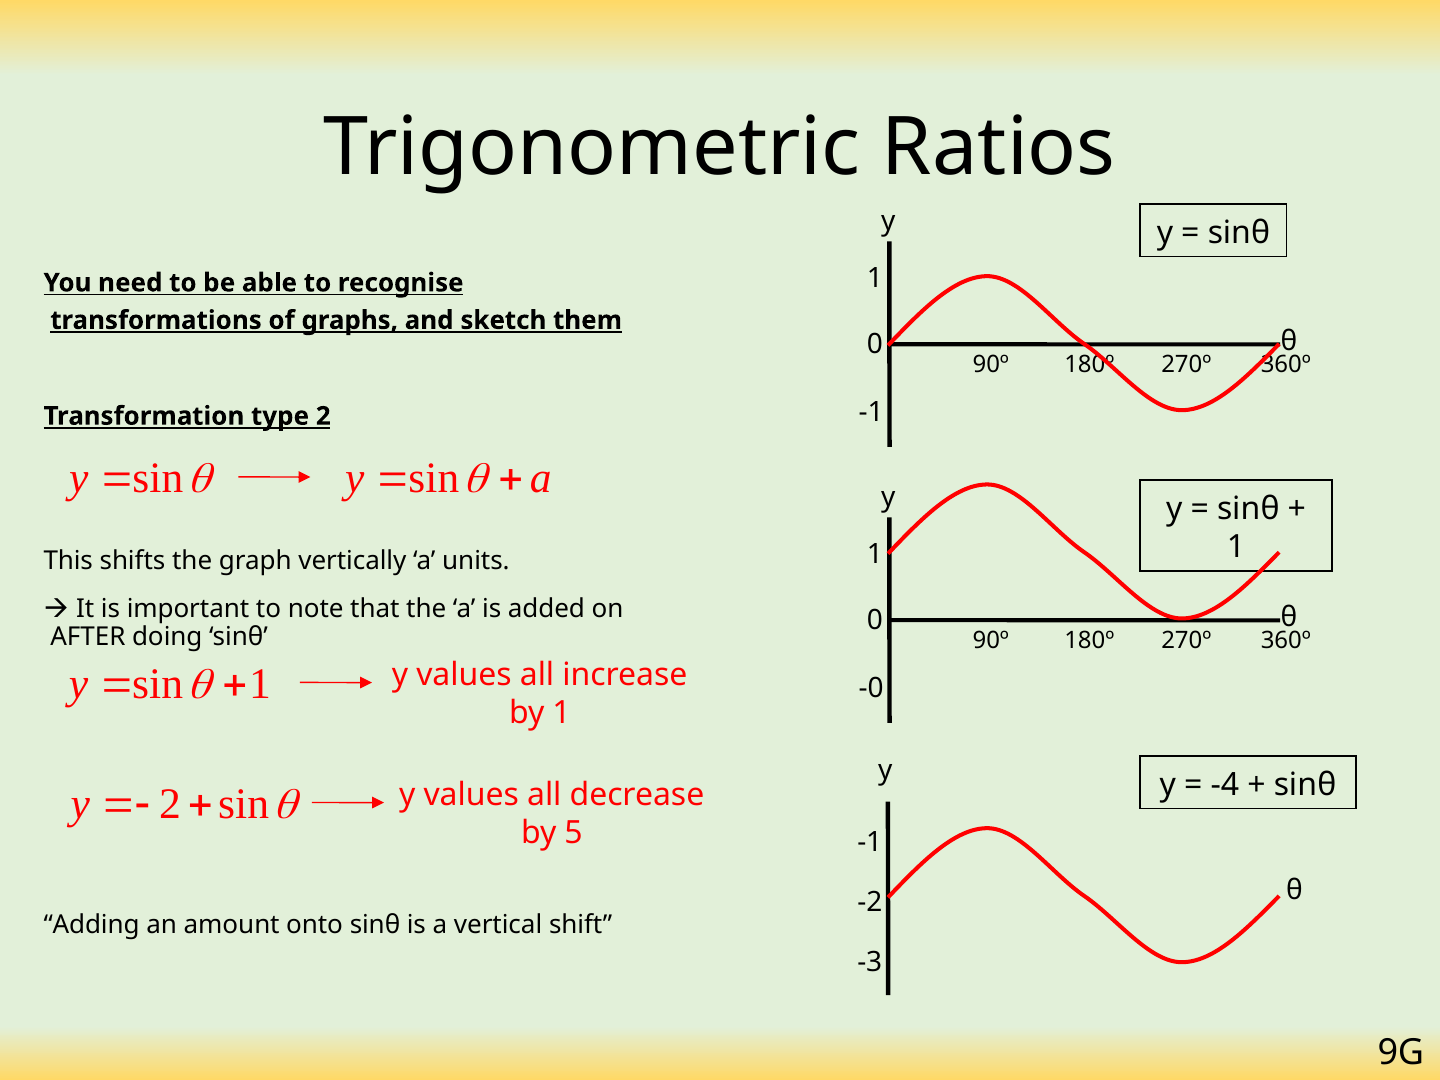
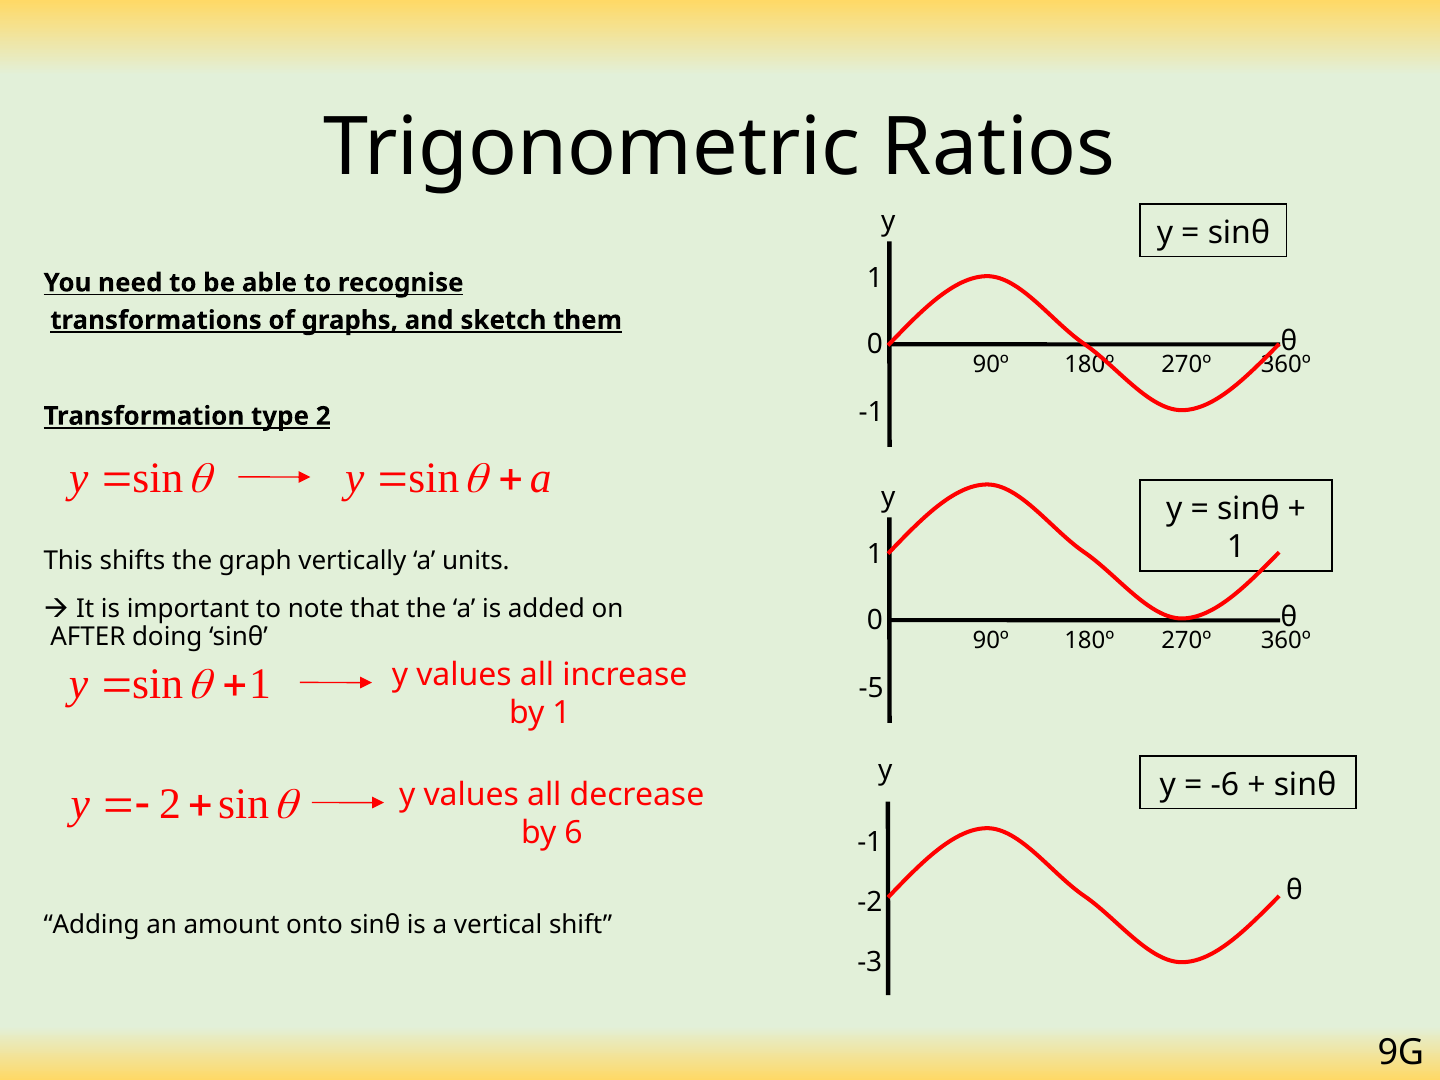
-0: -0 -> -5
-4: -4 -> -6
5: 5 -> 6
